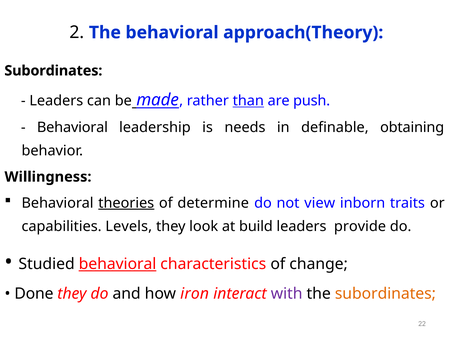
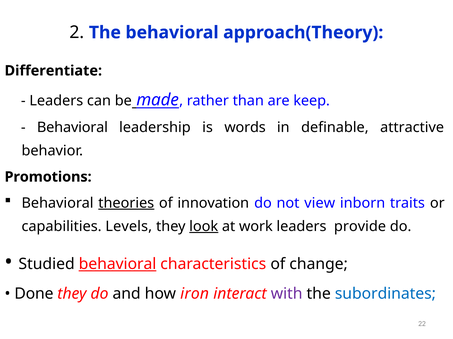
Subordinates at (53, 71): Subordinates -> Differentiate
than underline: present -> none
push: push -> keep
needs: needs -> words
obtaining: obtaining -> attractive
Willingness: Willingness -> Promotions
determine: determine -> innovation
look underline: none -> present
build: build -> work
subordinates at (385, 294) colour: orange -> blue
